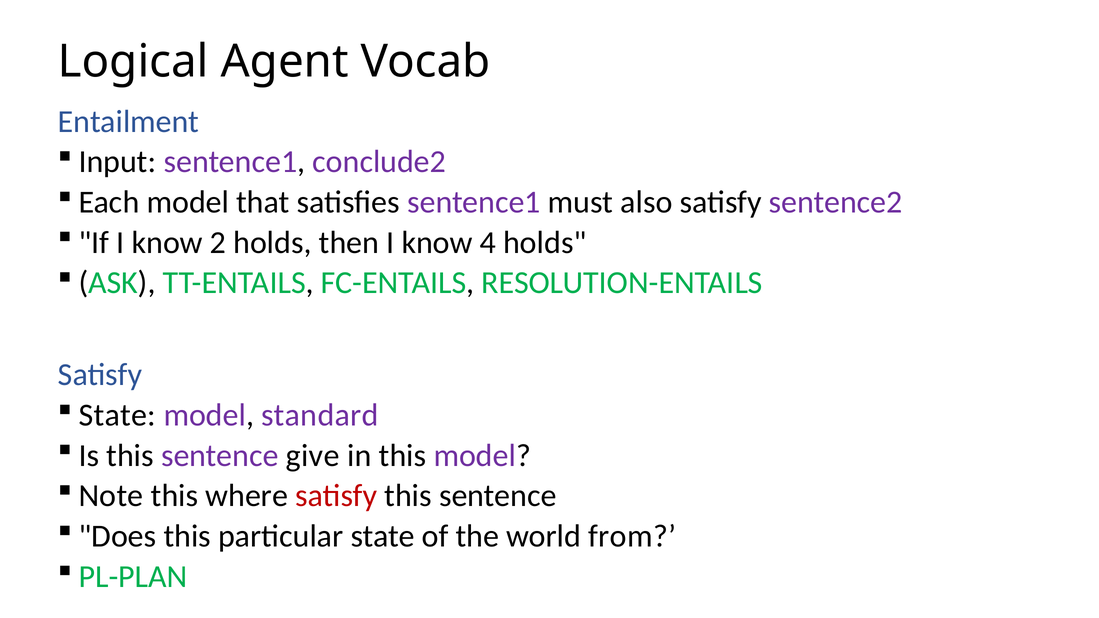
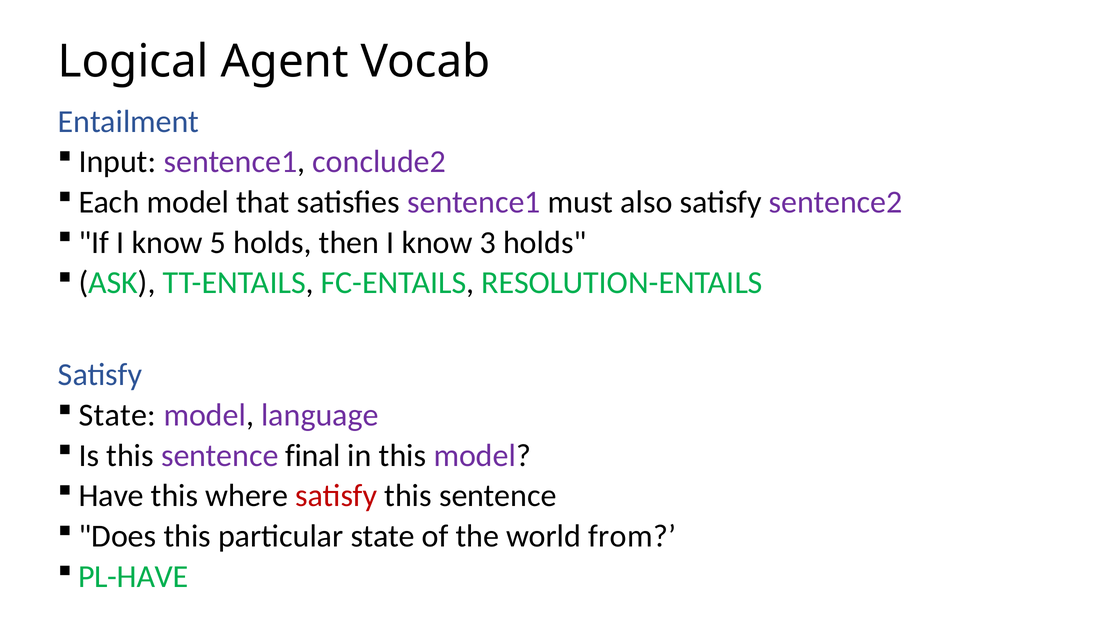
2: 2 -> 5
4: 4 -> 3
standard: standard -> language
give: give -> final
Note: Note -> Have
PL-PLAN: PL-PLAN -> PL-HAVE
